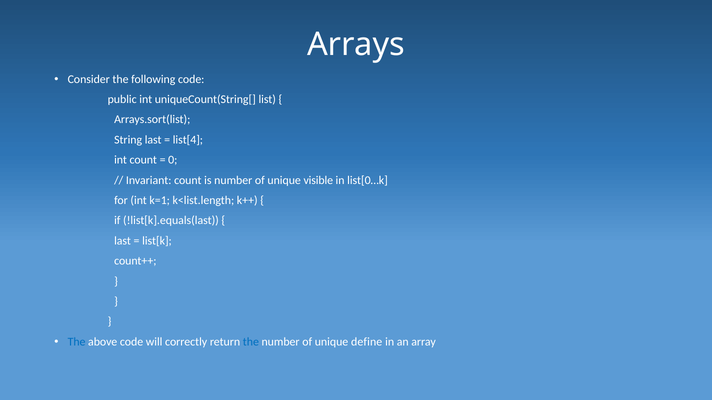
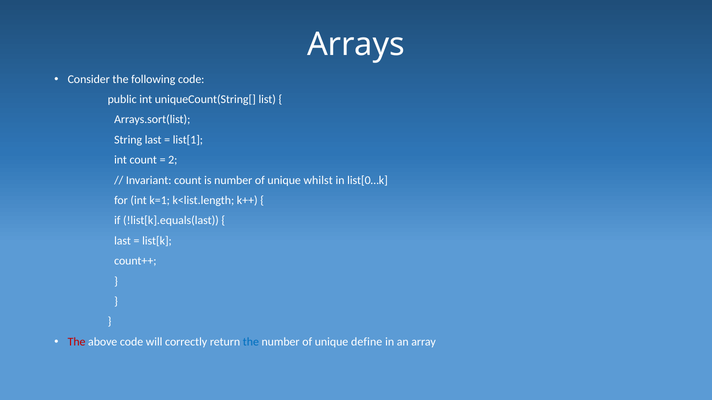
list[4: list[4 -> list[1
0: 0 -> 2
visible: visible -> whilst
The at (77, 342) colour: blue -> red
